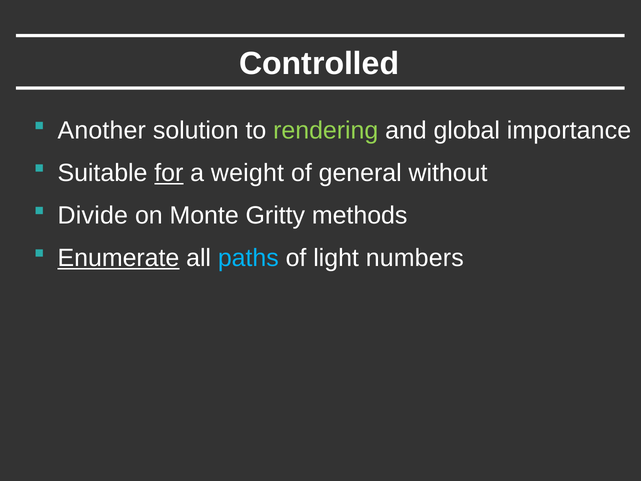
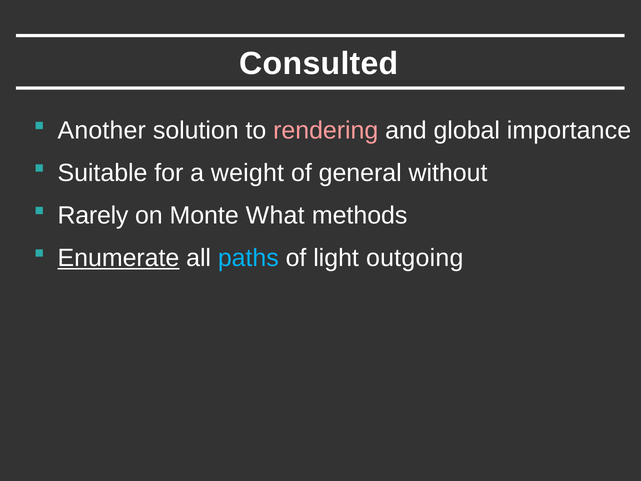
Controlled: Controlled -> Consulted
rendering colour: light green -> pink
for underline: present -> none
Divide: Divide -> Rarely
Gritty: Gritty -> What
numbers: numbers -> outgoing
